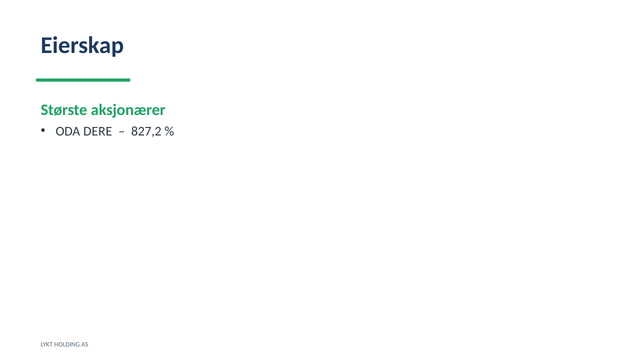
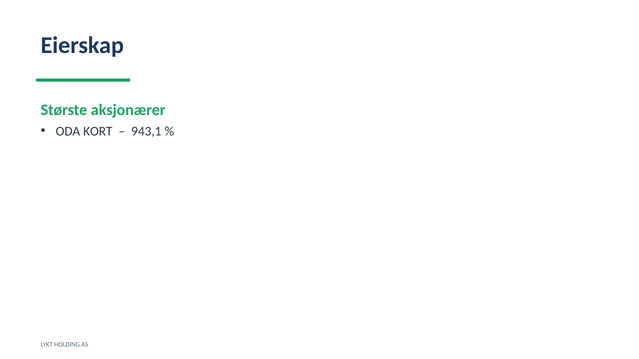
DERE: DERE -> KORT
827,2: 827,2 -> 943,1
